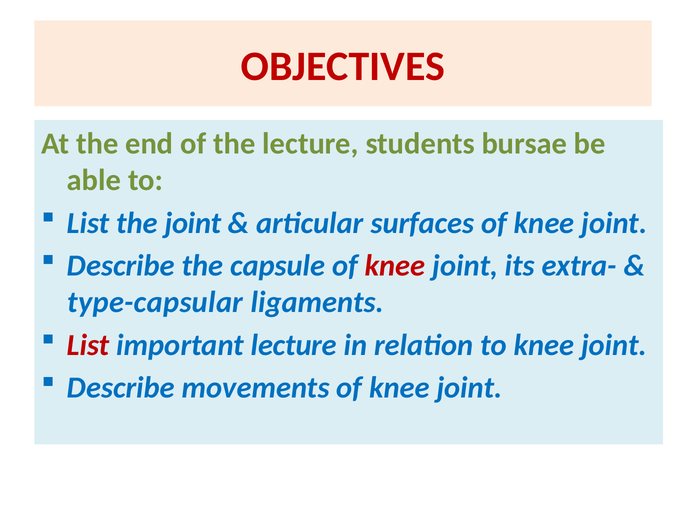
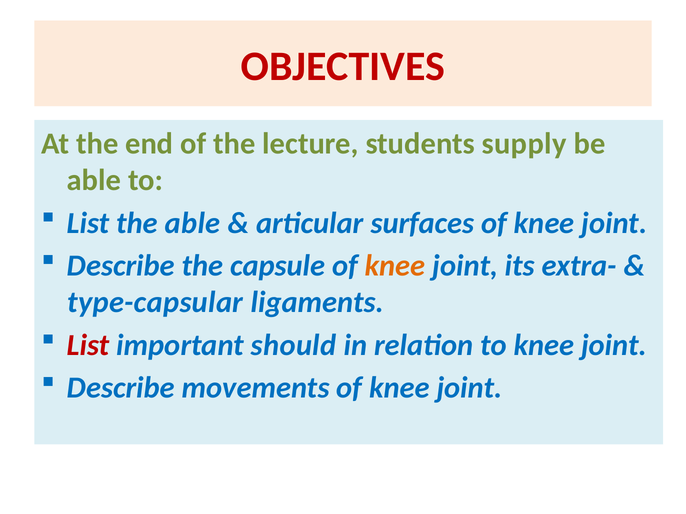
bursae: bursae -> supply
the joint: joint -> able
knee at (395, 266) colour: red -> orange
important lecture: lecture -> should
